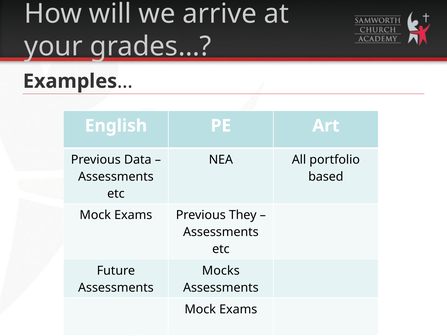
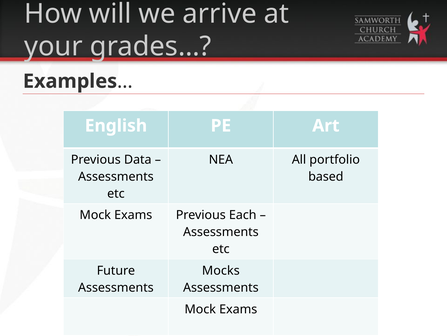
They: They -> Each
